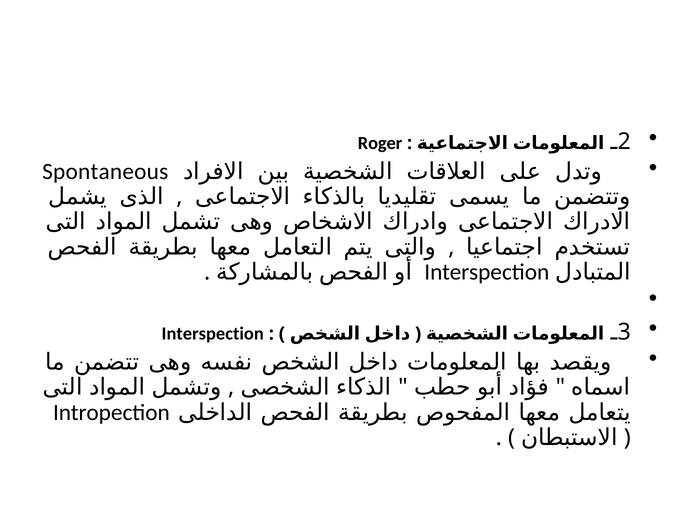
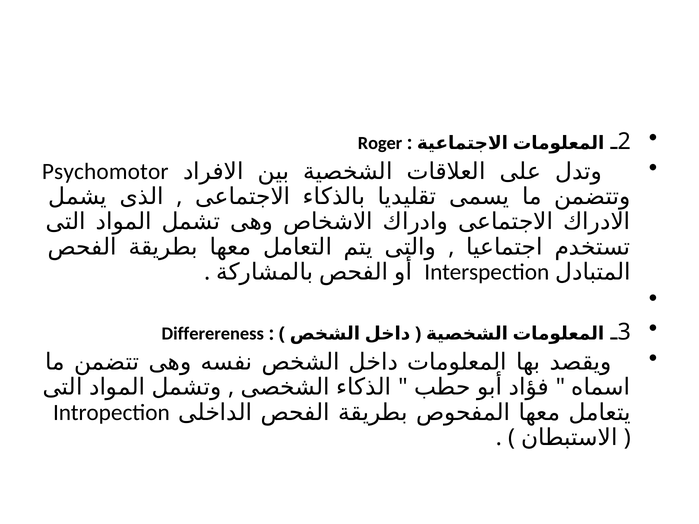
Spontaneous: Spontaneous -> Psychomotor
Interspection at (213, 334): Interspection -> Differereness
